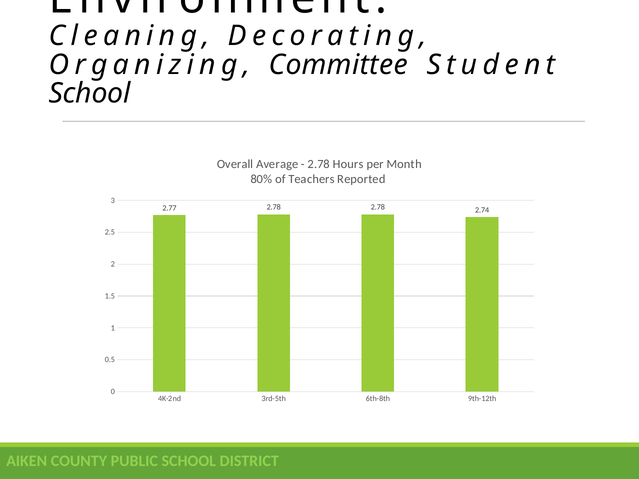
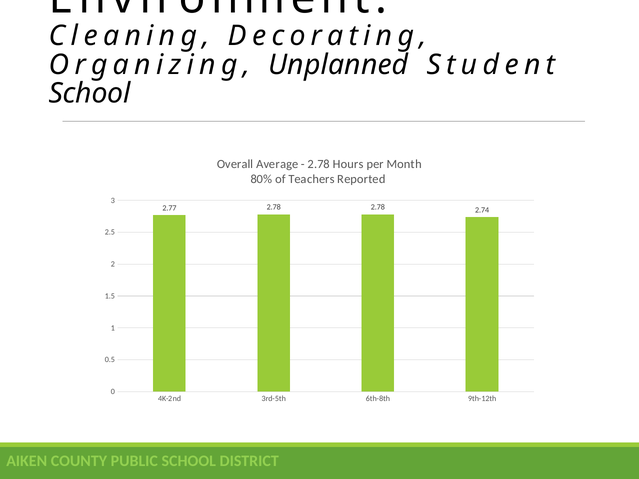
Committee: Committee -> Unplanned
